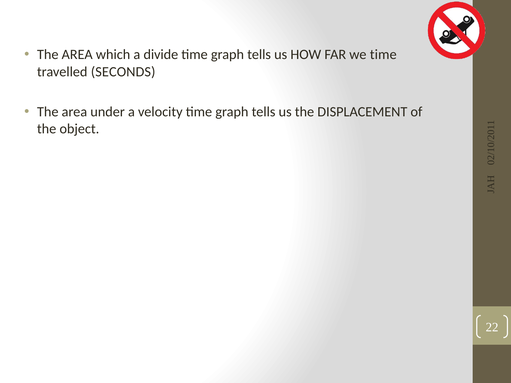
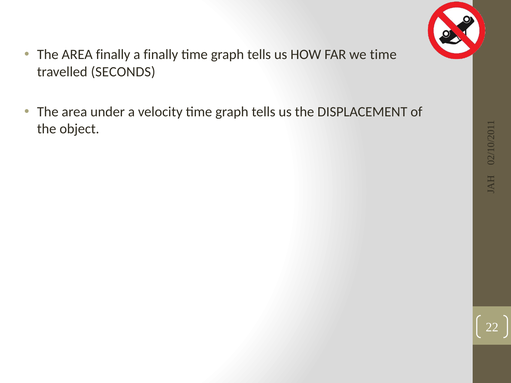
AREA which: which -> finally
a divide: divide -> finally
